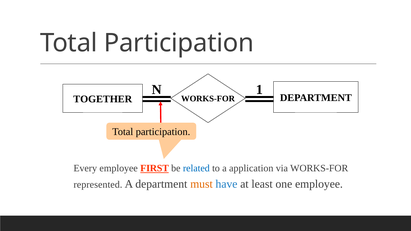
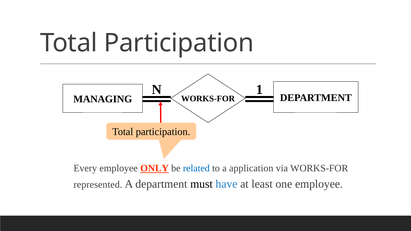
TOGETHER: TOGETHER -> MANAGING
FIRST: FIRST -> ONLY
must colour: orange -> black
